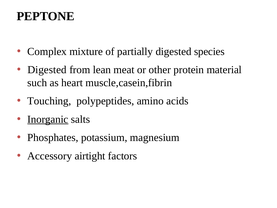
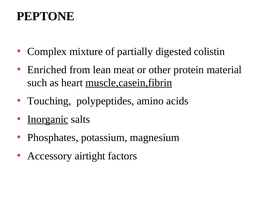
species: species -> colistin
Digested at (47, 70): Digested -> Enriched
muscle,casein,fibrin underline: none -> present
